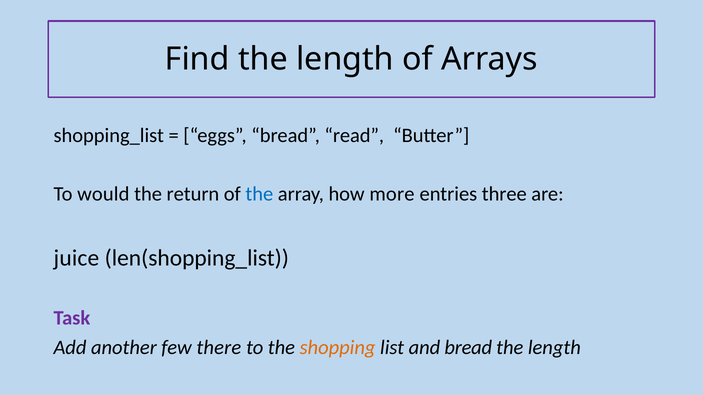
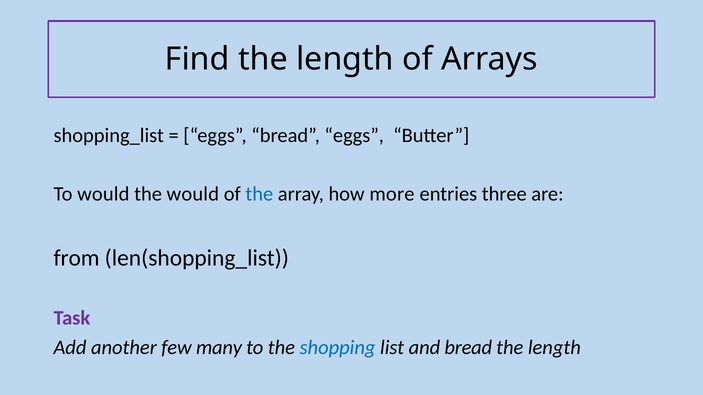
bread read: read -> eggs
the return: return -> would
juice: juice -> from
there: there -> many
shopping colour: orange -> blue
